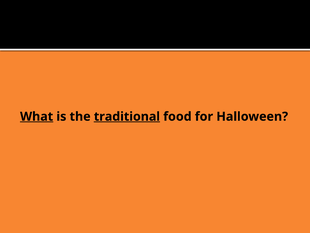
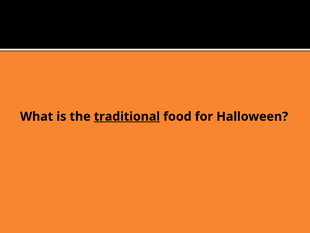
What underline: present -> none
